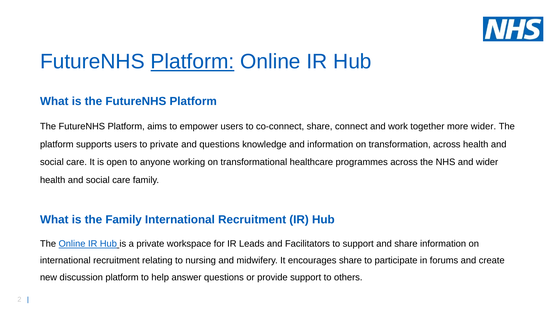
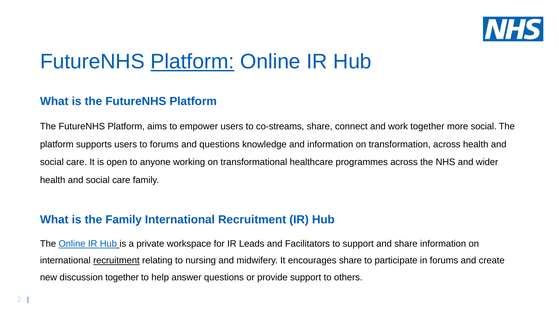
co-connect: co-connect -> co-streams
more wider: wider -> social
to private: private -> forums
recruitment at (116, 260) underline: none -> present
discussion platform: platform -> together
